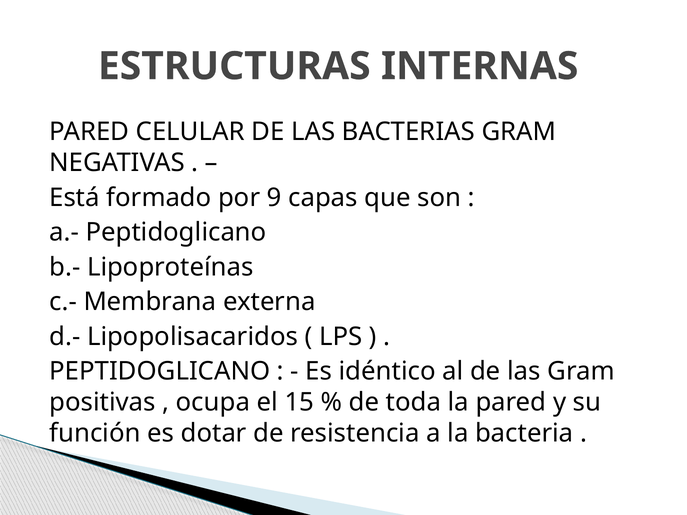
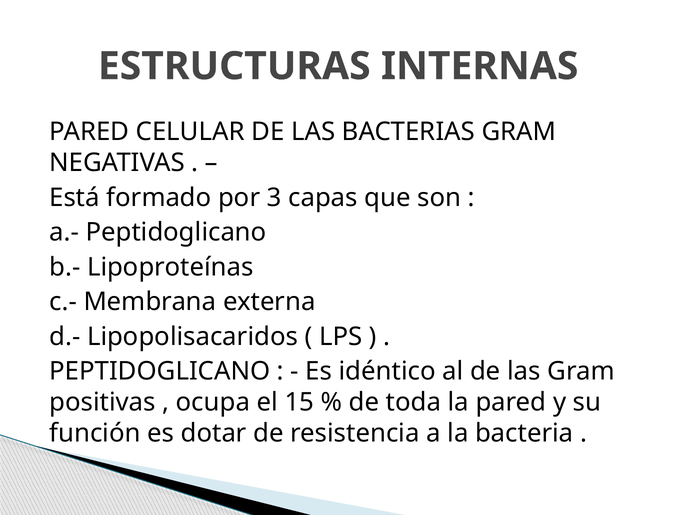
9: 9 -> 3
